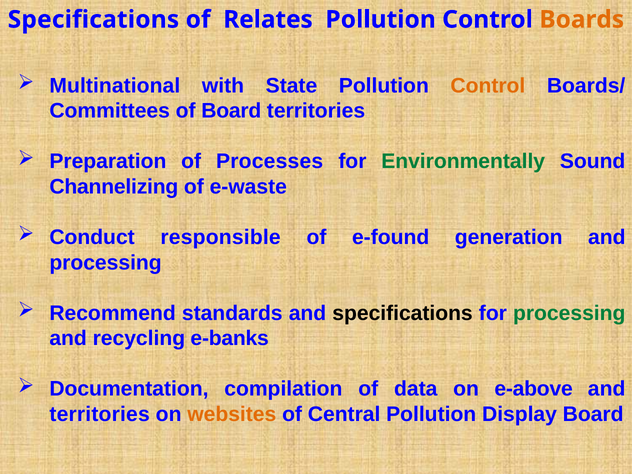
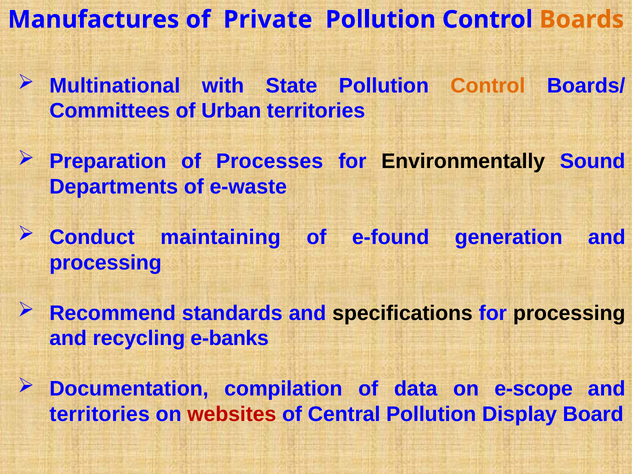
Specifications at (93, 20): Specifications -> Manufactures
Relates: Relates -> Private
of Board: Board -> Urban
Environmentally colour: green -> black
Channelizing: Channelizing -> Departments
responsible: responsible -> maintaining
processing at (569, 313) colour: green -> black
e-above: e-above -> e-scope
websites colour: orange -> red
